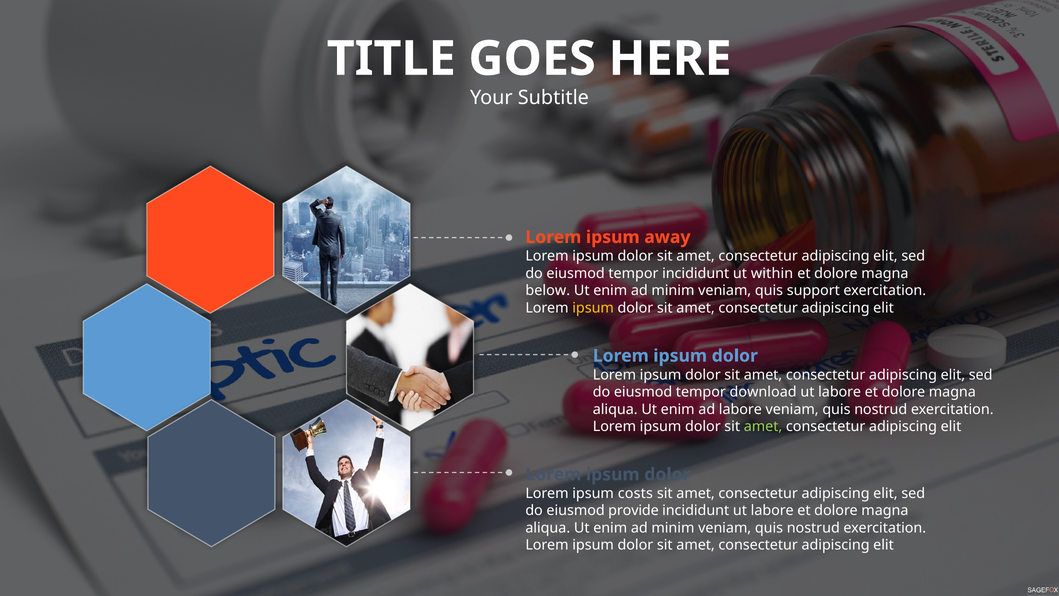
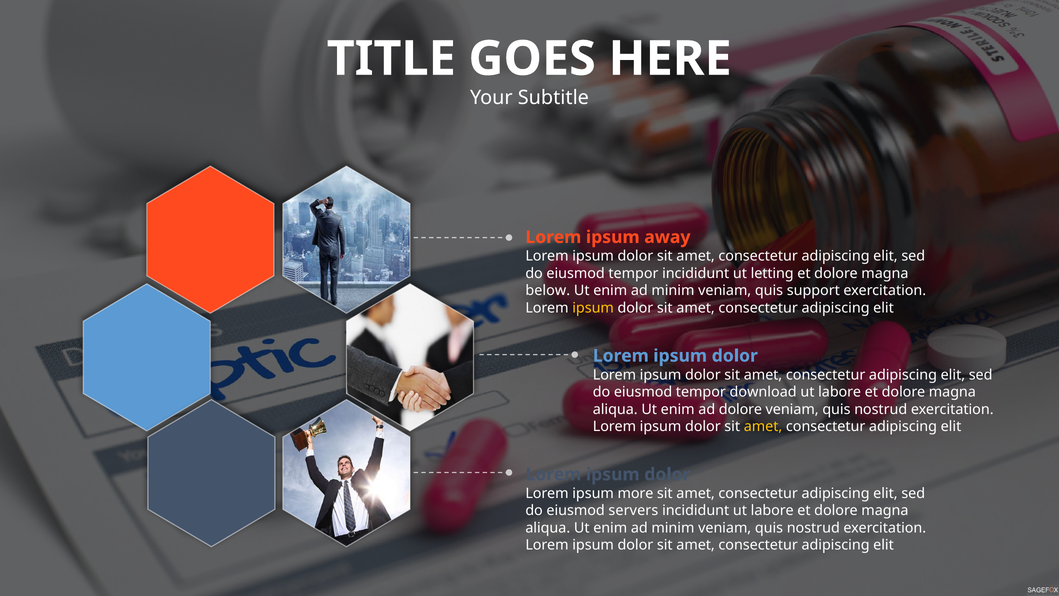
within: within -> letting
ad labore: labore -> dolore
amet at (763, 426) colour: light green -> yellow
costs: costs -> more
provide: provide -> servers
